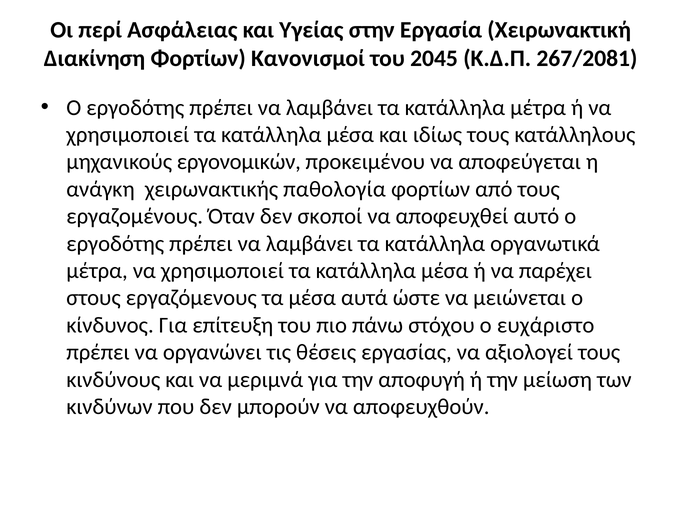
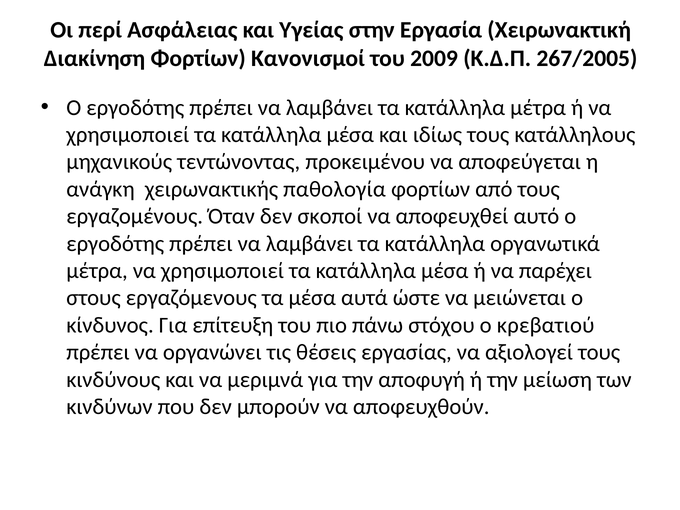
2045: 2045 -> 2009
267/2081: 267/2081 -> 267/2005
εργονομικών: εργονομικών -> τεντώνοντας
ευχάριστο: ευχάριστο -> κρεβατιού
